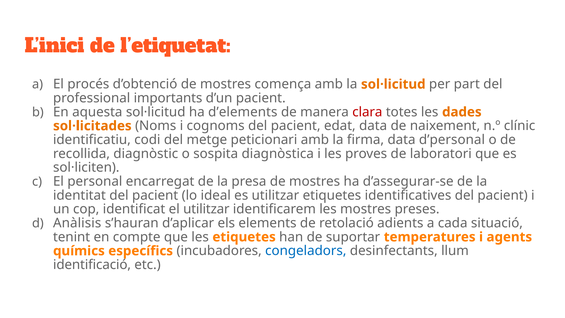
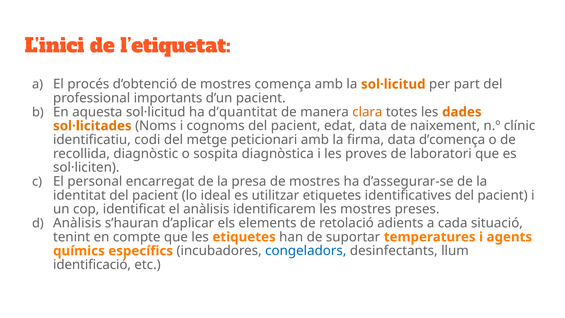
d’elements: d’elements -> d’quantitat
clara colour: red -> orange
d’personal: d’personal -> d’comença
el utilitzar: utilitzar -> anàlisis
